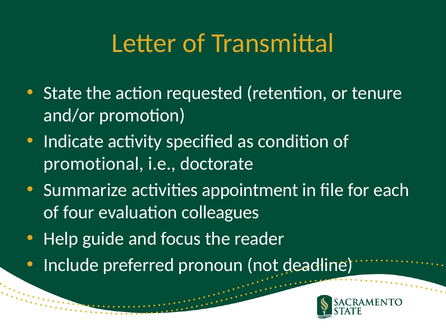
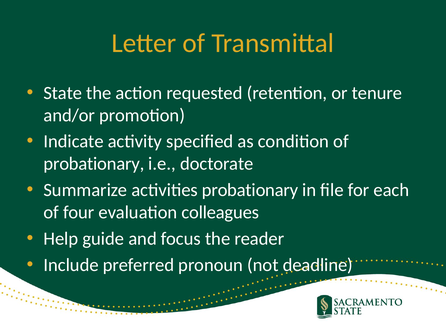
promotional at (94, 164): promotional -> probationary
activities appointment: appointment -> probationary
